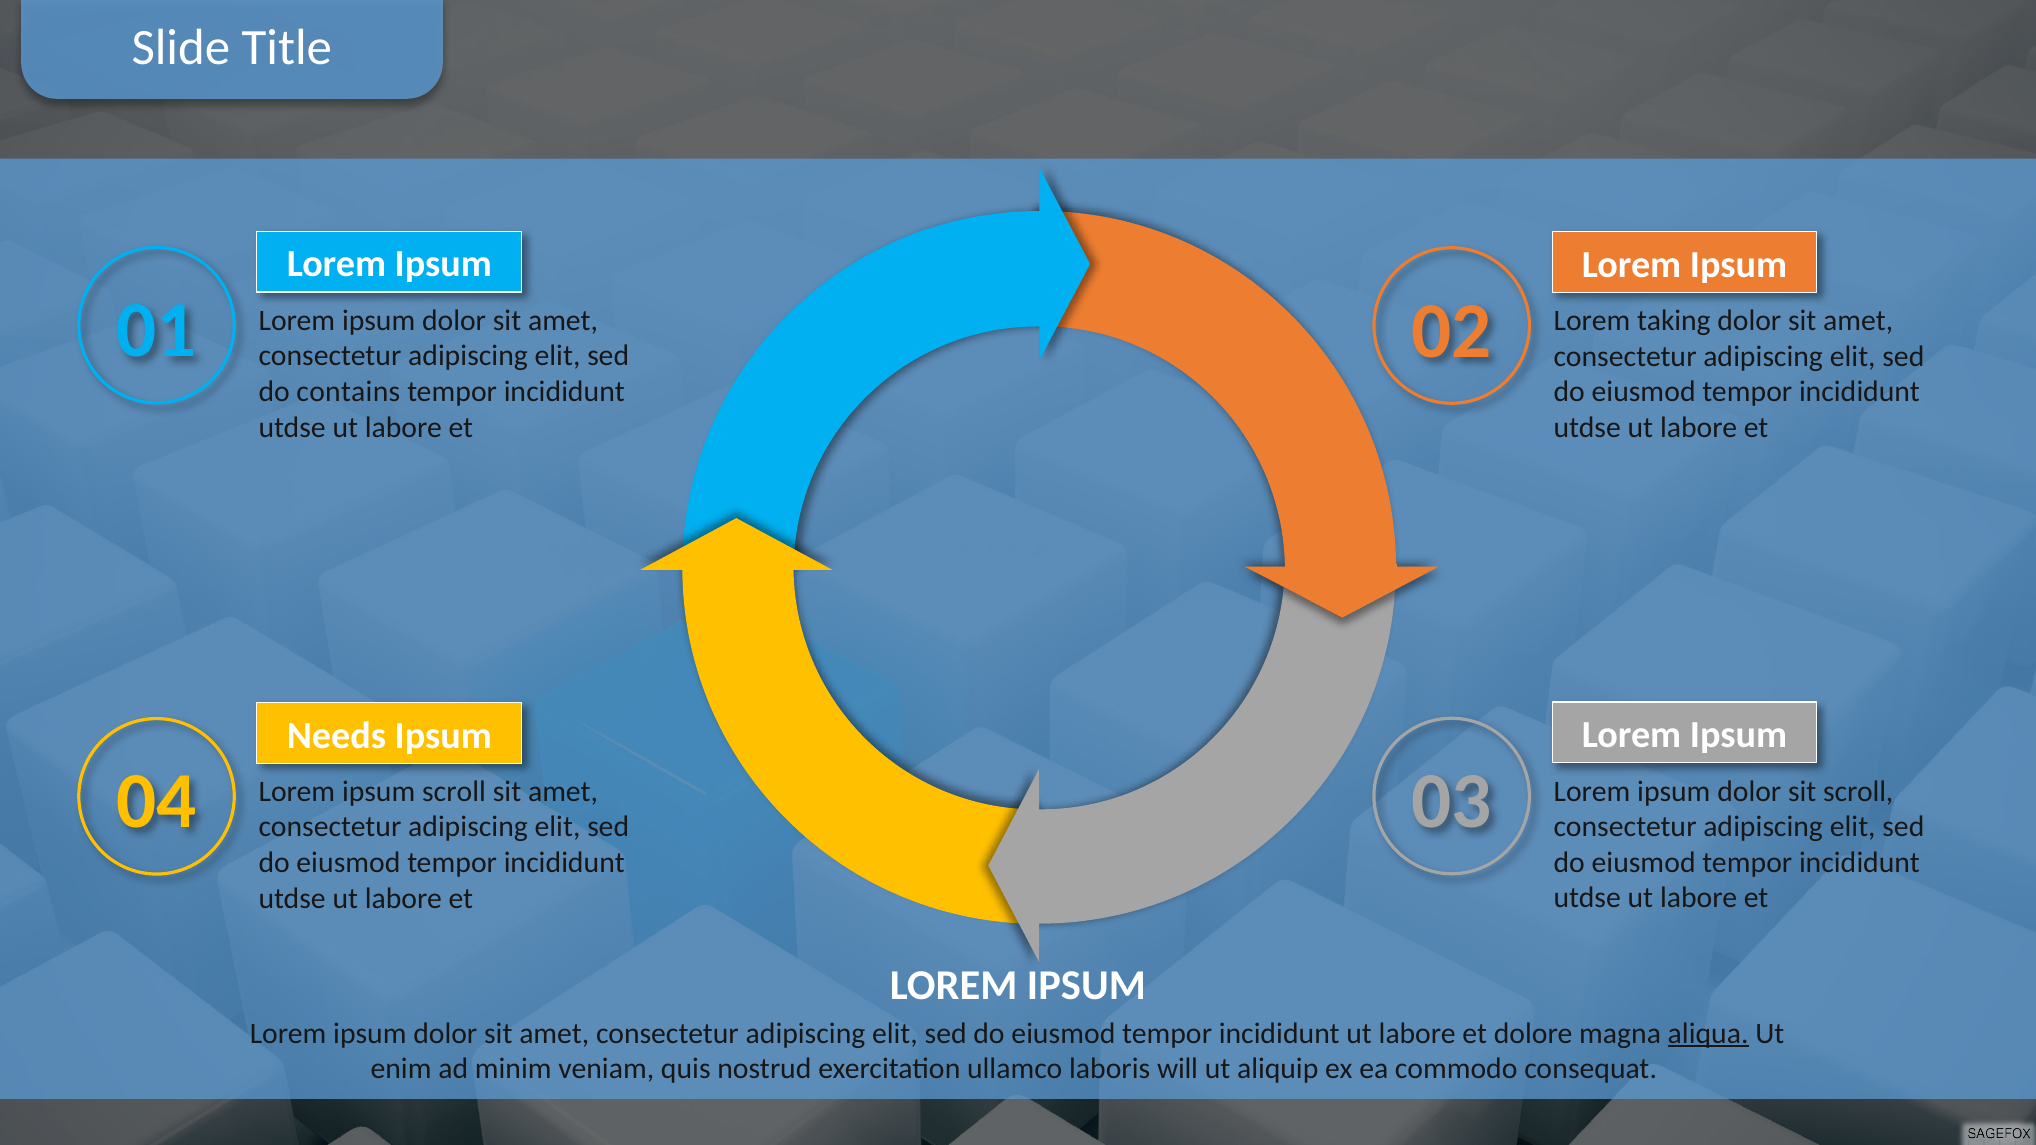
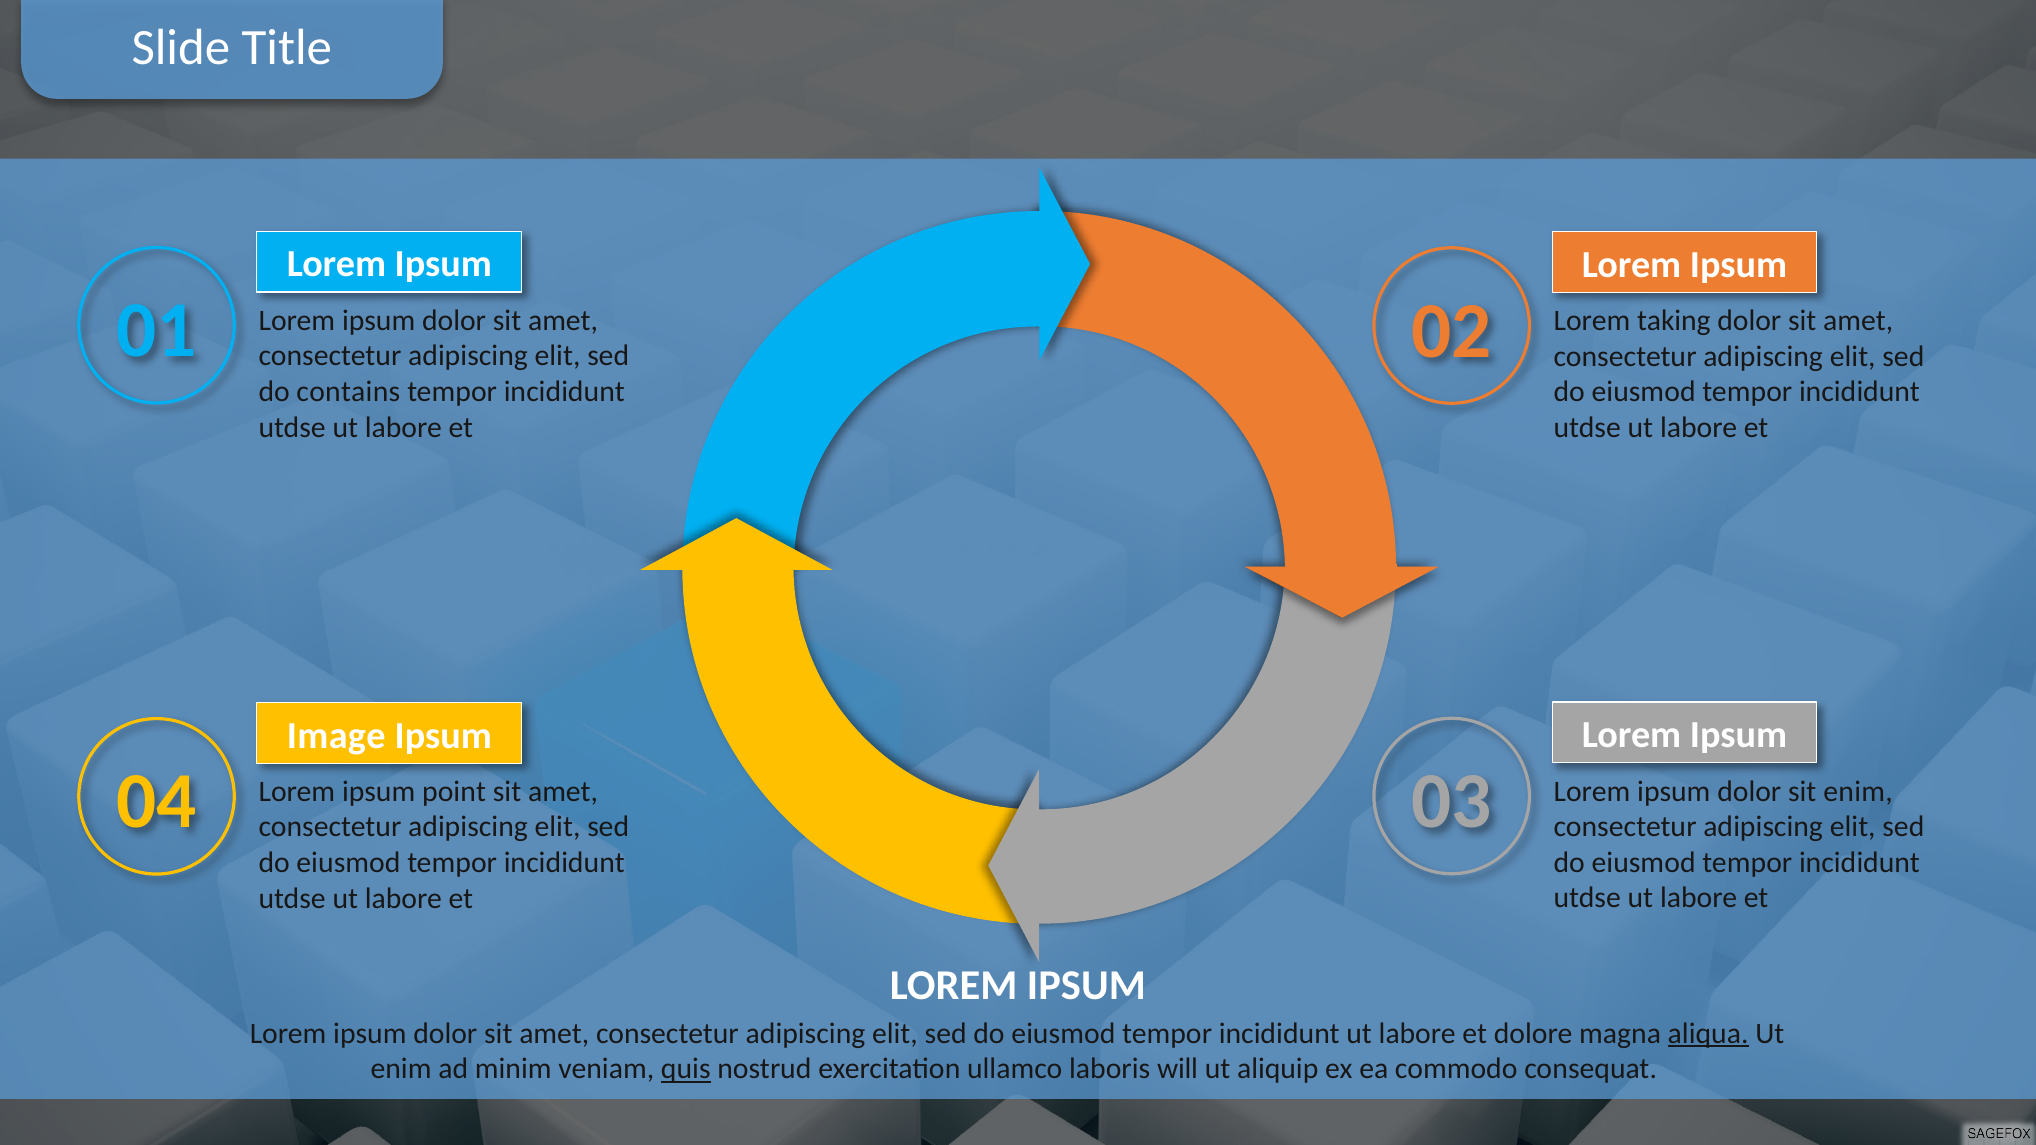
Needs: Needs -> Image
sit scroll: scroll -> enim
ipsum scroll: scroll -> point
quis underline: none -> present
